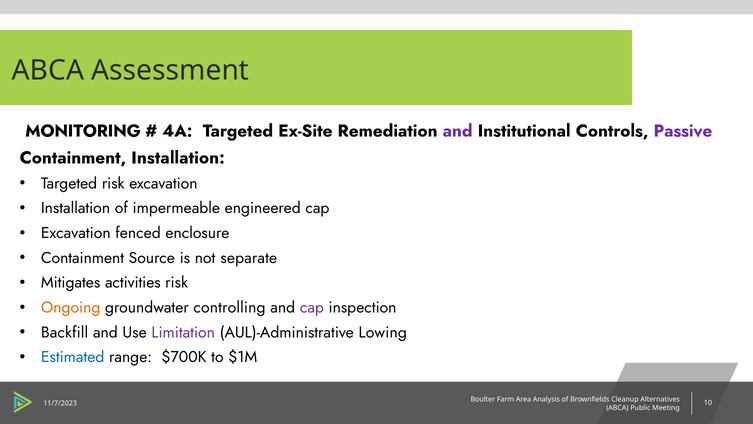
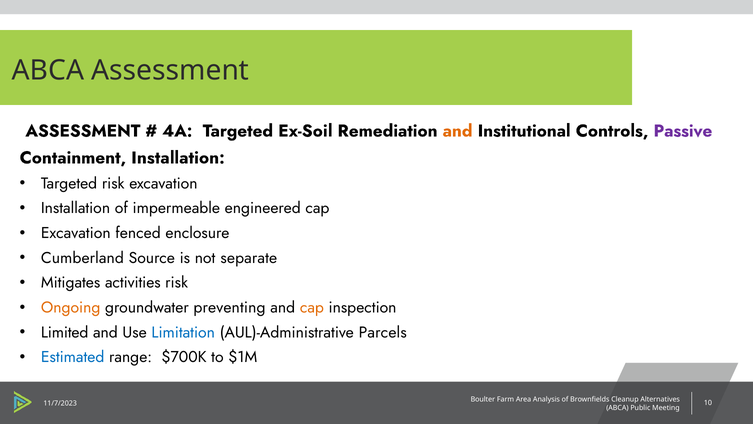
MONITORING at (83, 131): MONITORING -> ASSESSMENT
Ex-Site: Ex-Site -> Ex-Soil
and at (458, 131) colour: purple -> orange
Containment at (82, 258): Containment -> Cumberland
controlling: controlling -> preventing
cap at (312, 307) colour: purple -> orange
Backfill: Backfill -> Limited
Limitation colour: purple -> blue
Lowing: Lowing -> Parcels
